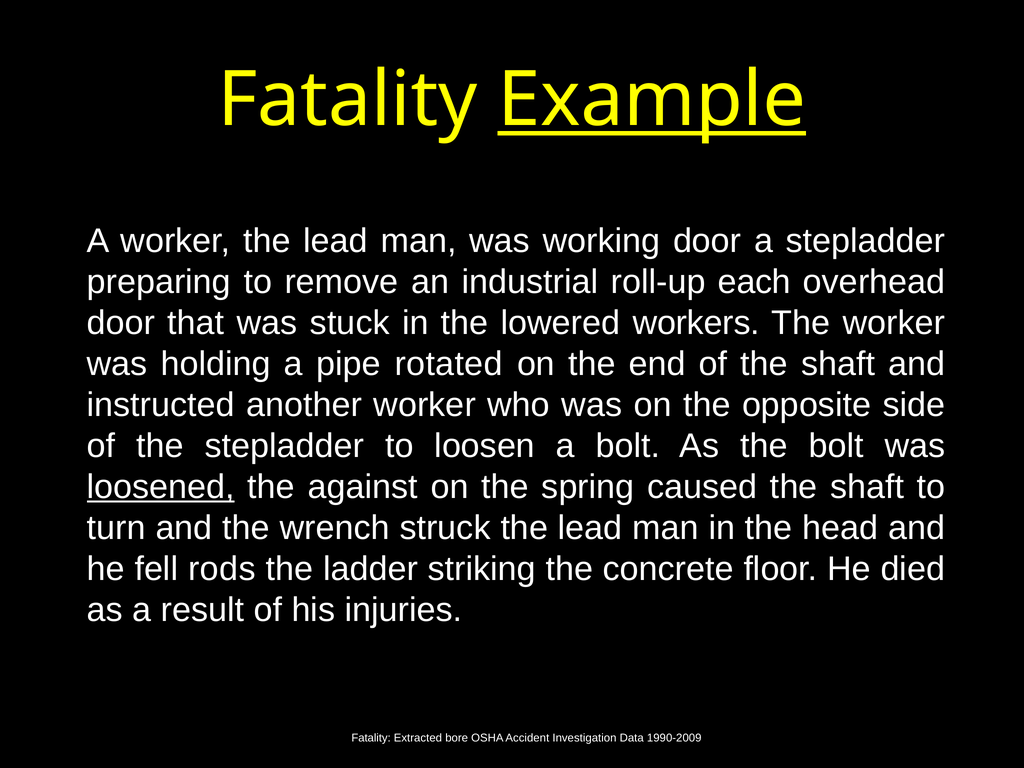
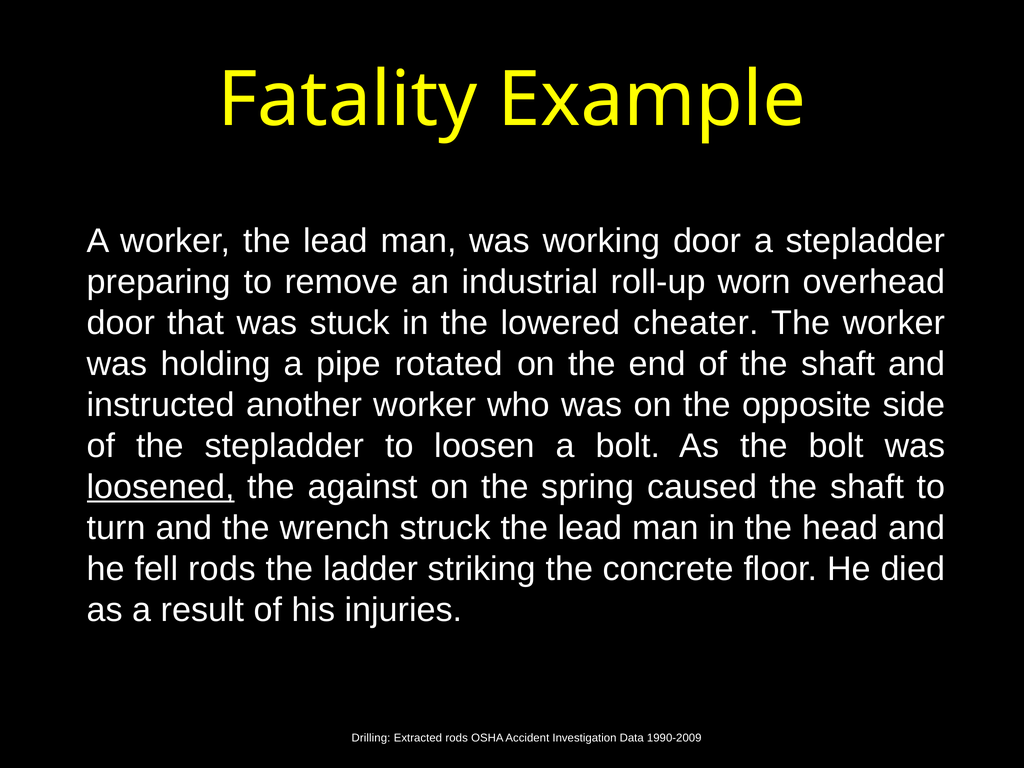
Example underline: present -> none
each: each -> worn
workers: workers -> cheater
Fatality at (371, 738): Fatality -> Drilling
Extracted bore: bore -> rods
